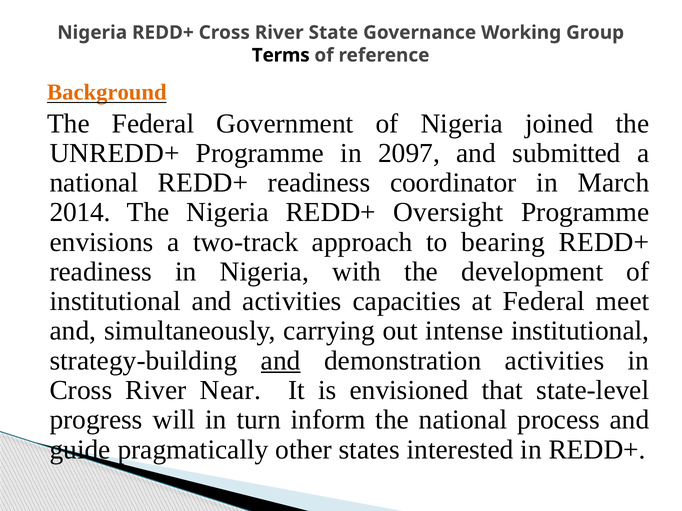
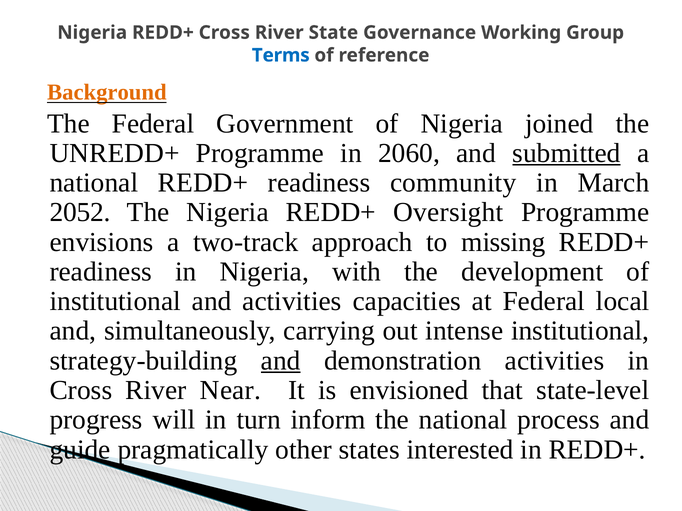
Terms colour: black -> blue
2097: 2097 -> 2060
submitted underline: none -> present
coordinator: coordinator -> community
2014: 2014 -> 2052
bearing: bearing -> missing
meet: meet -> local
